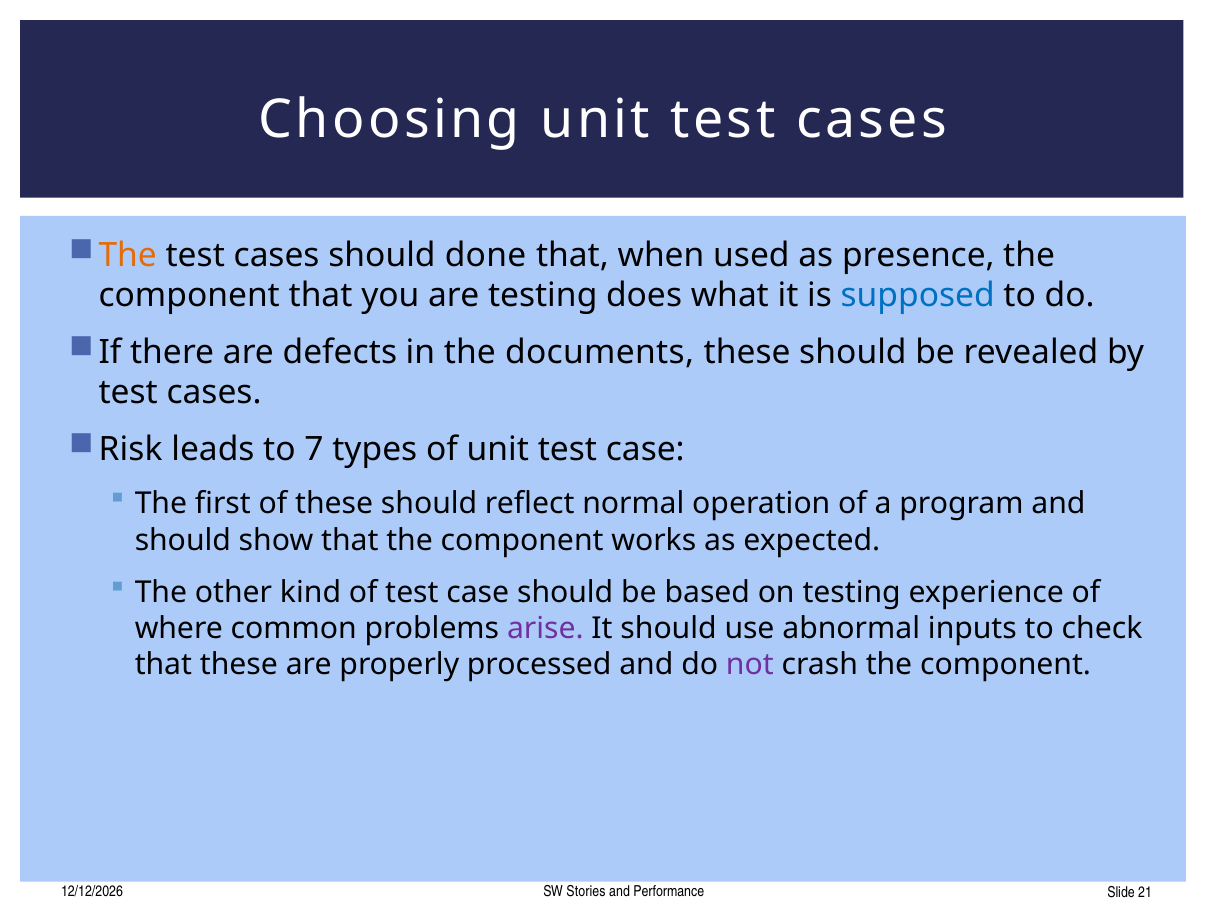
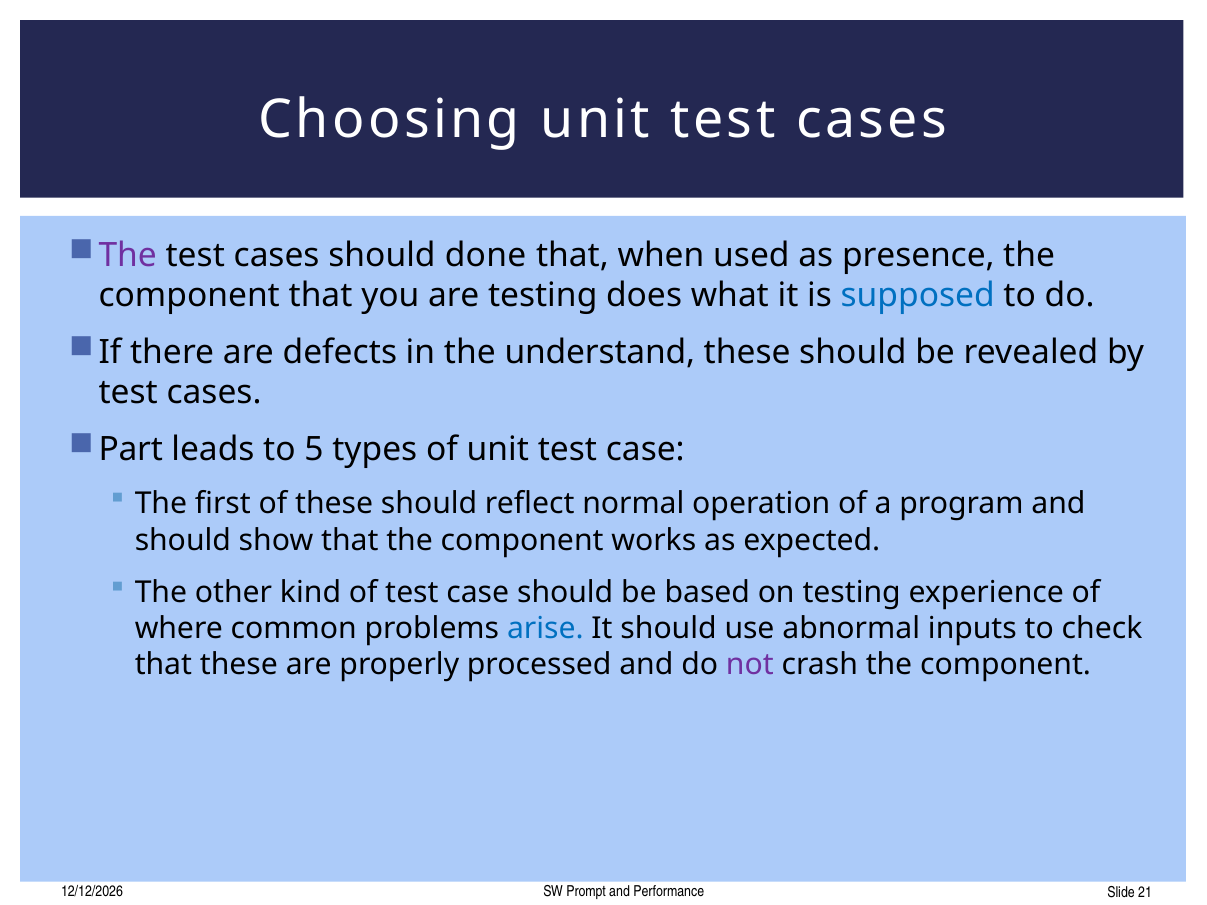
The at (128, 255) colour: orange -> purple
documents: documents -> understand
Risk: Risk -> Part
7: 7 -> 5
arise colour: purple -> blue
Stories: Stories -> Prompt
